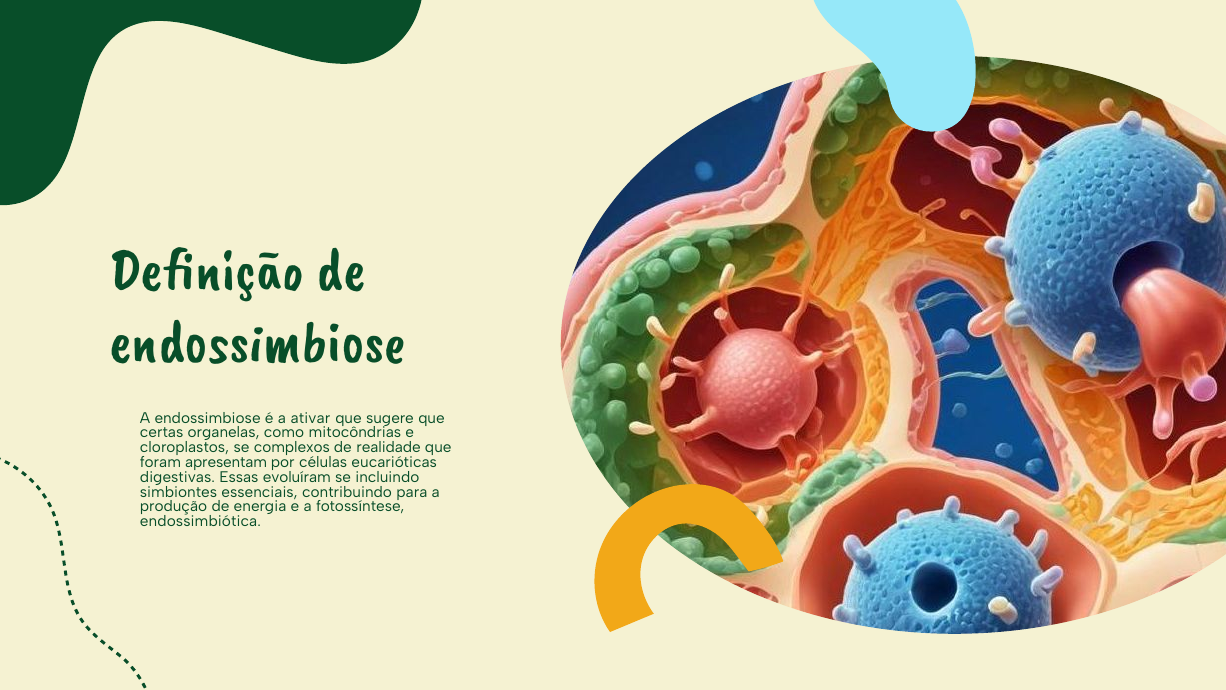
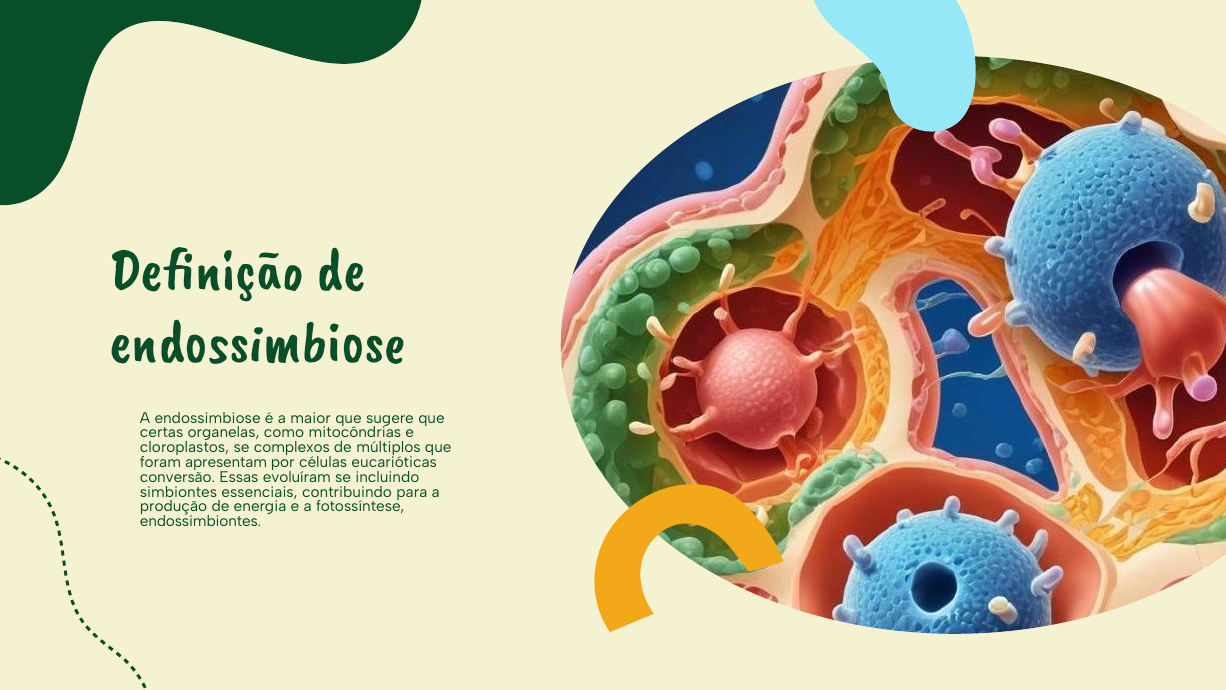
ativar: ativar -> maior
realidade: realidade -> múltiplos
digestivas: digestivas -> conversão
endossimbiótica: endossimbiótica -> endossimbiontes
